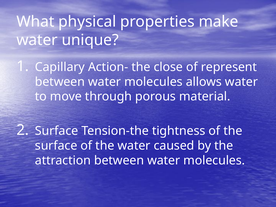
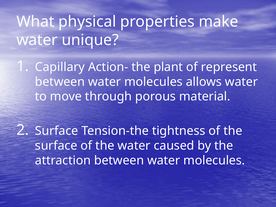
close: close -> plant
